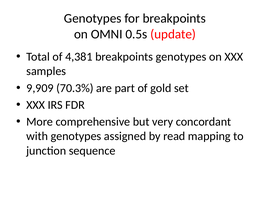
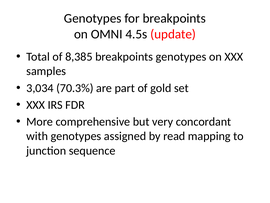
0.5s: 0.5s -> 4.5s
4,381: 4,381 -> 8,385
9,909: 9,909 -> 3,034
